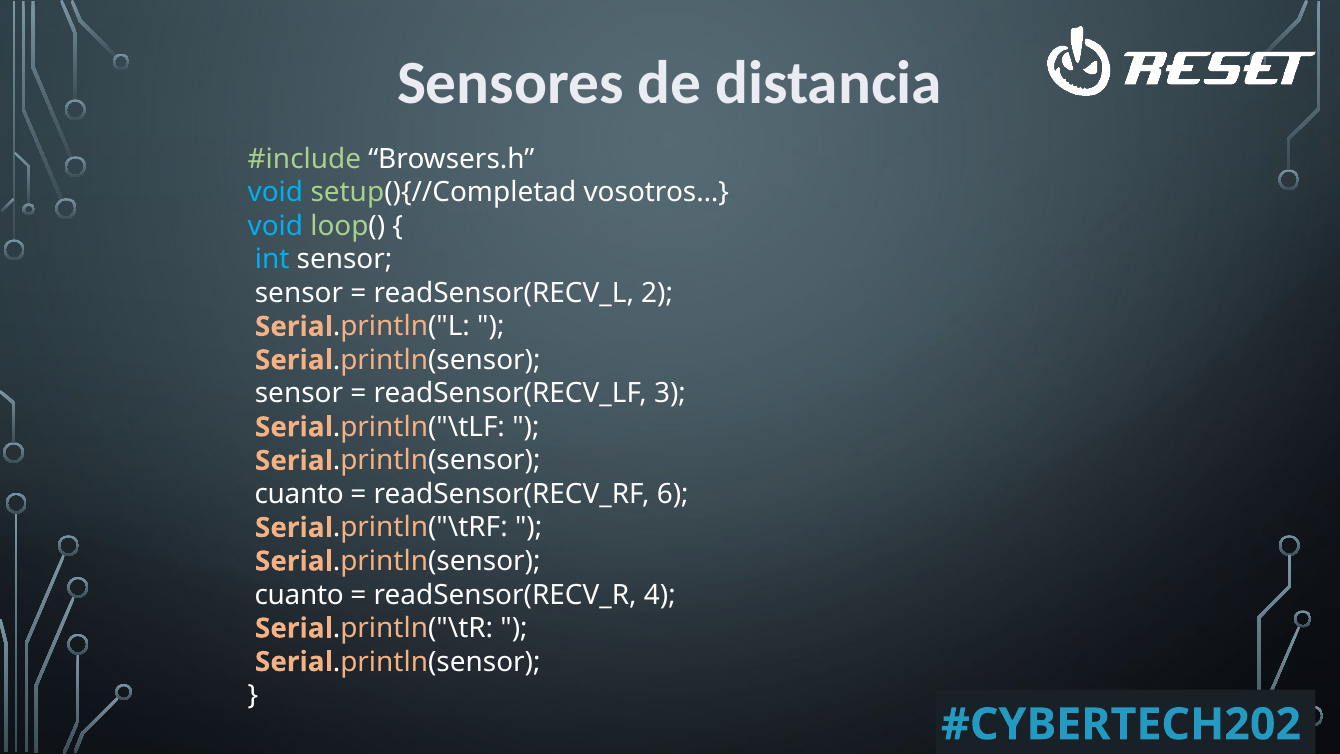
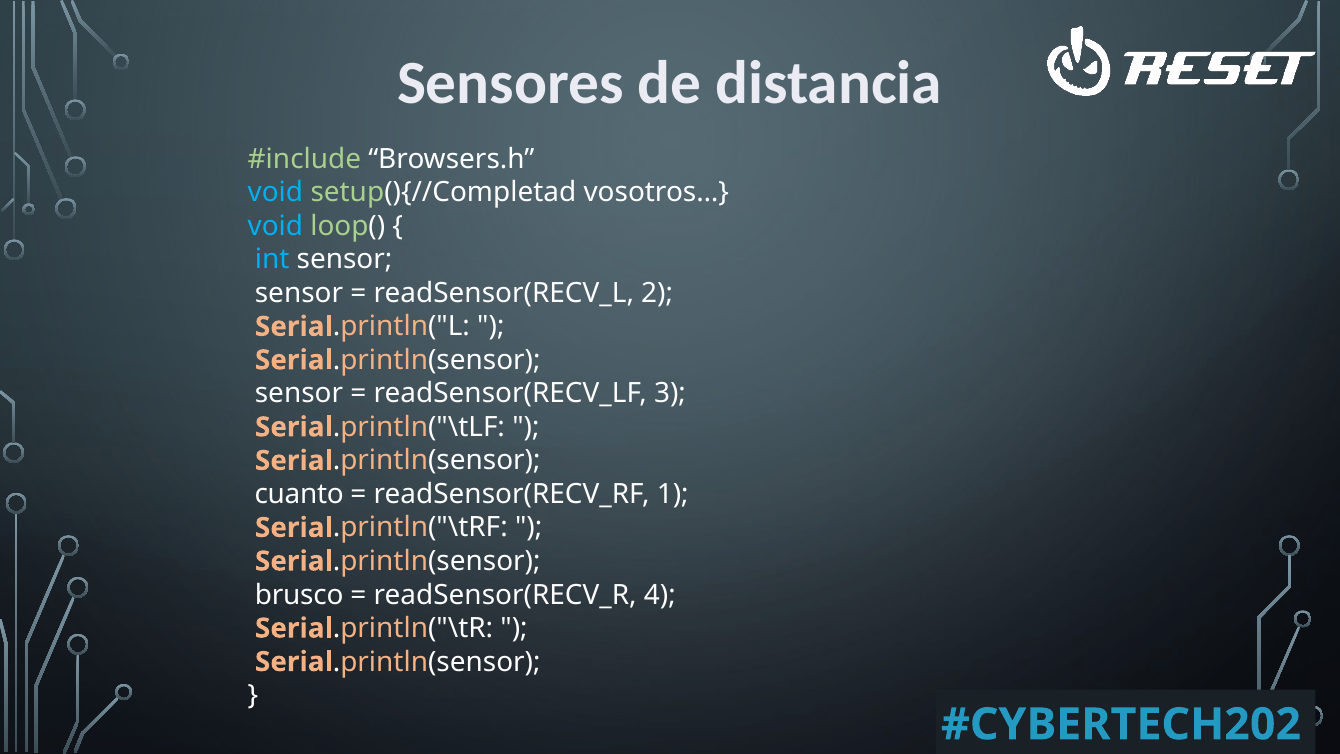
6: 6 -> 1
cuanto at (299, 595): cuanto -> brusco
